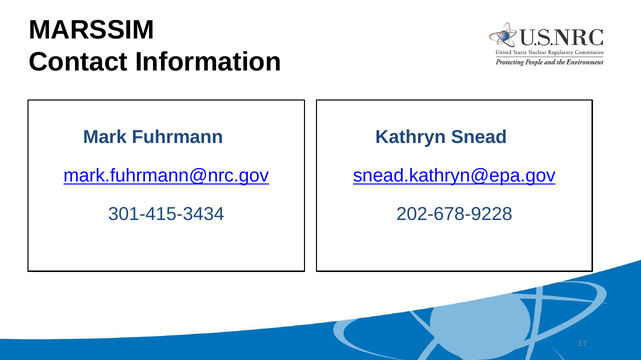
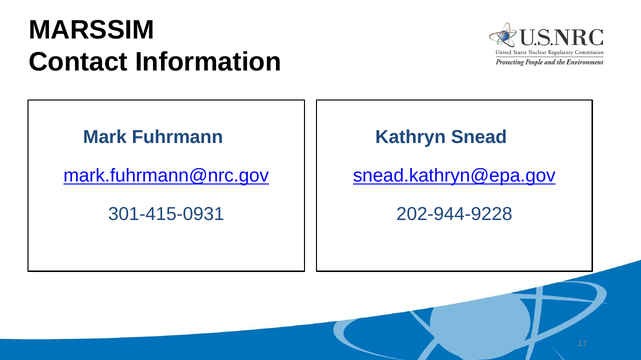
301-415-3434: 301-415-3434 -> 301-415-0931
202-678-9228: 202-678-9228 -> 202-944-9228
